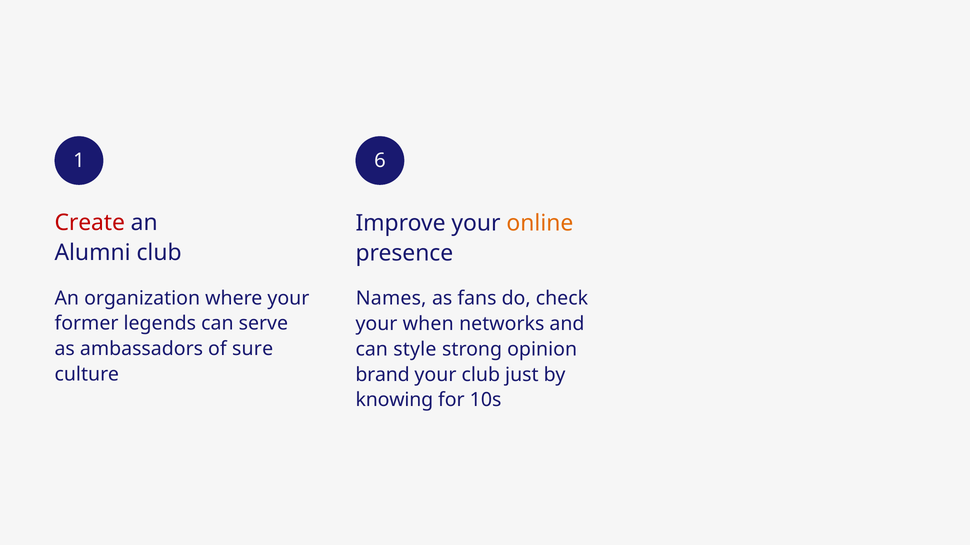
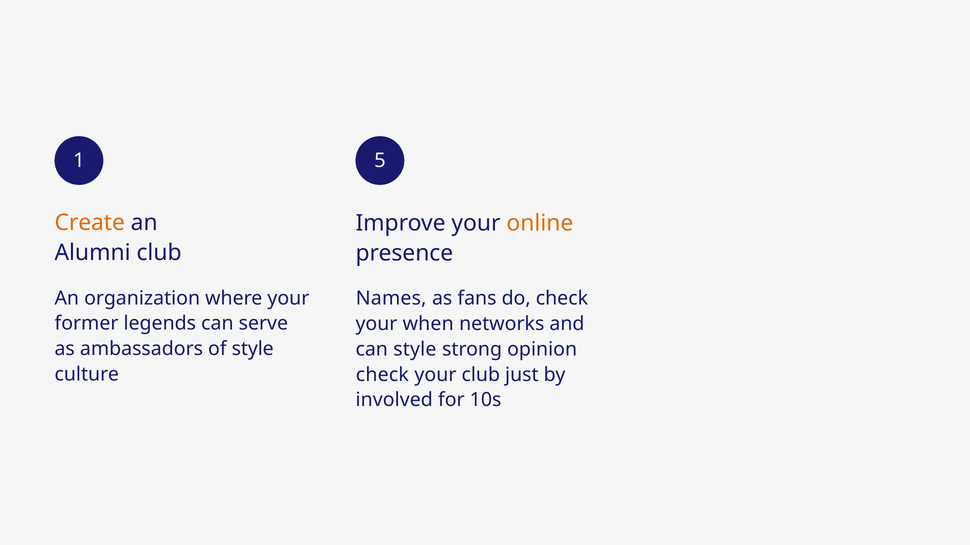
6: 6 -> 5
Create colour: red -> orange
of sure: sure -> style
brand at (383, 375): brand -> check
knowing: knowing -> involved
